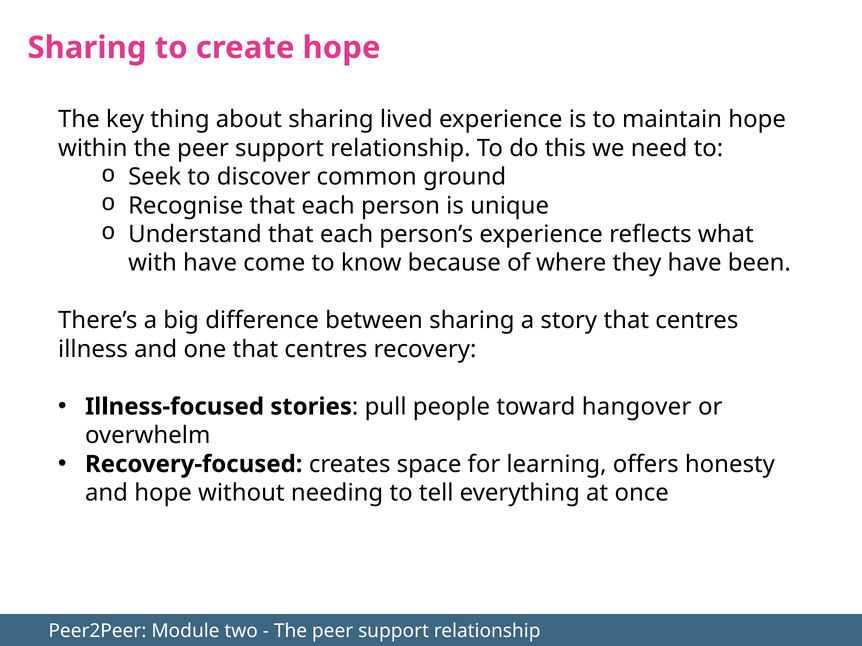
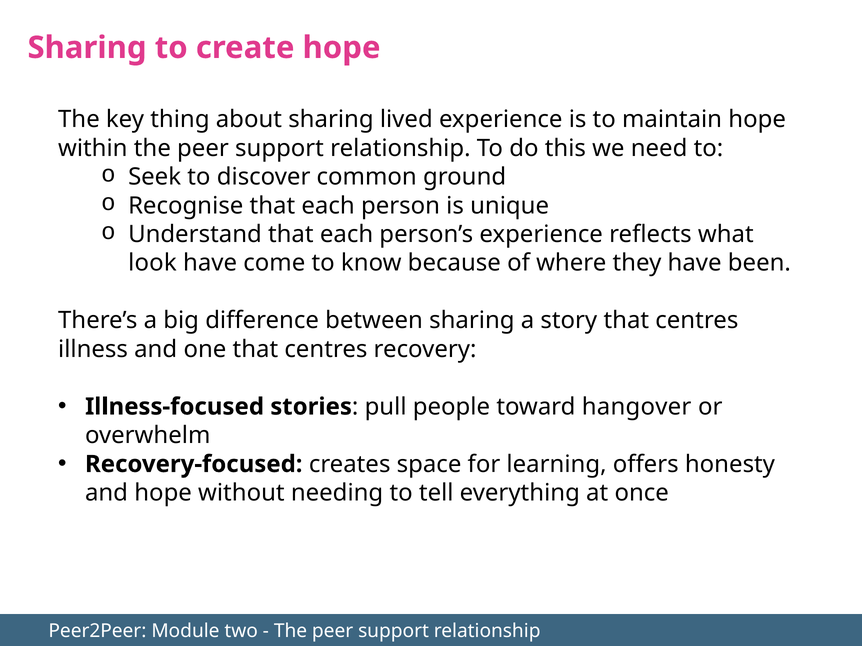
with: with -> look
